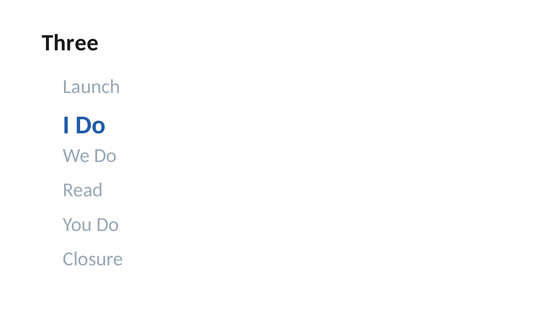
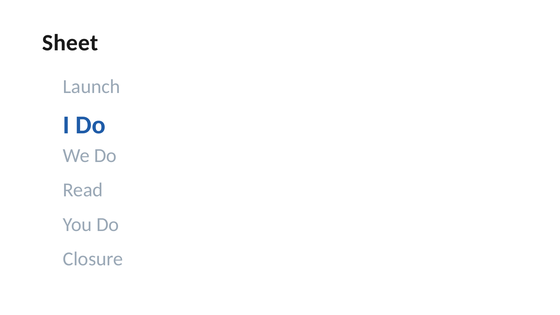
Three: Three -> Sheet
